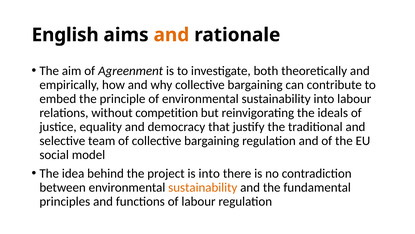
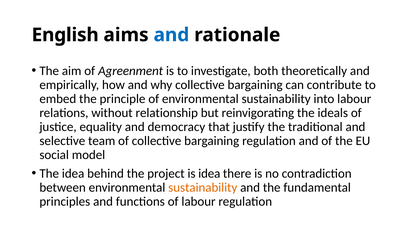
and at (171, 35) colour: orange -> blue
competition: competition -> relationship
is into: into -> idea
